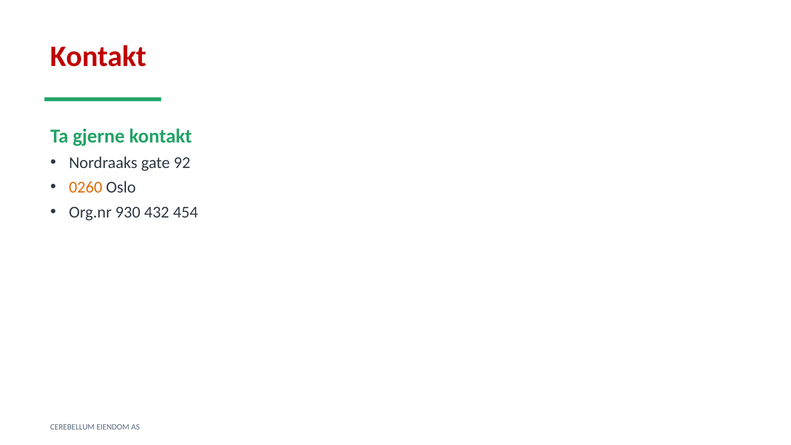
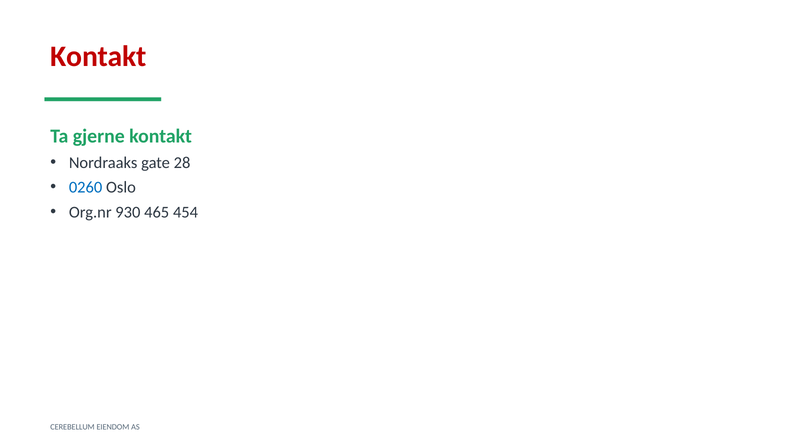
92: 92 -> 28
0260 colour: orange -> blue
432: 432 -> 465
